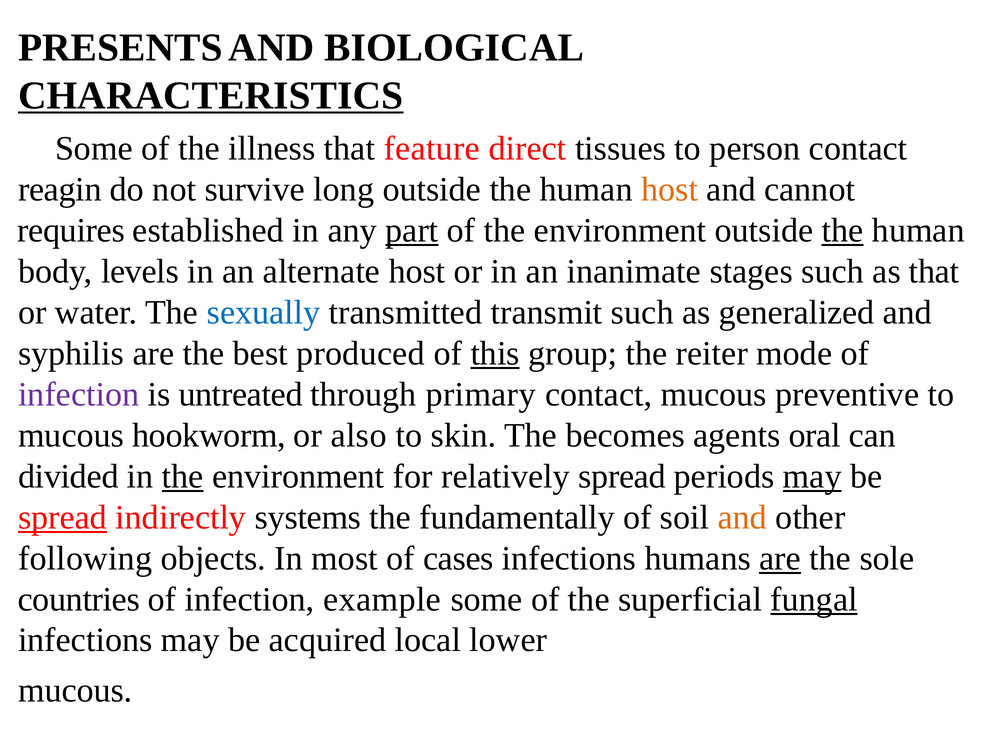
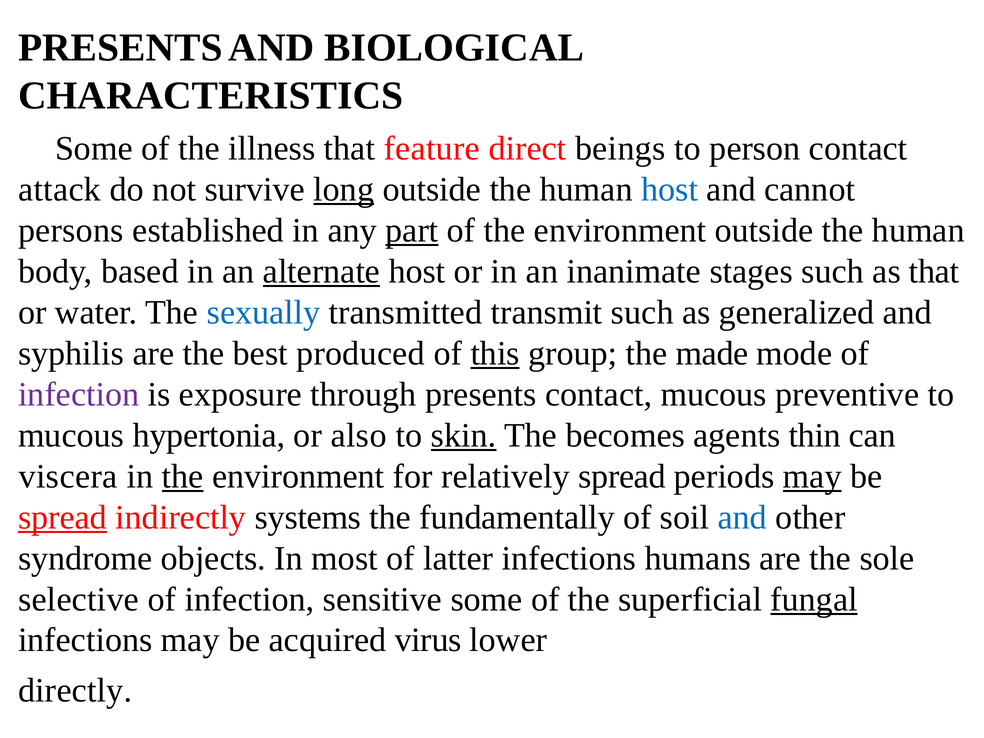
CHARACTERISTICS underline: present -> none
tissues: tissues -> beings
reagin: reagin -> attack
long underline: none -> present
host at (670, 189) colour: orange -> blue
requires: requires -> persons
the at (843, 230) underline: present -> none
levels: levels -> based
alternate underline: none -> present
reiter: reiter -> made
untreated: untreated -> exposure
through primary: primary -> presents
hookworm: hookworm -> hypertonia
skin underline: none -> present
oral: oral -> thin
divided: divided -> viscera
and at (742, 517) colour: orange -> blue
following: following -> syndrome
cases: cases -> latter
are at (780, 558) underline: present -> none
countries: countries -> selective
example: example -> sensitive
local: local -> virus
mucous at (75, 690): mucous -> directly
